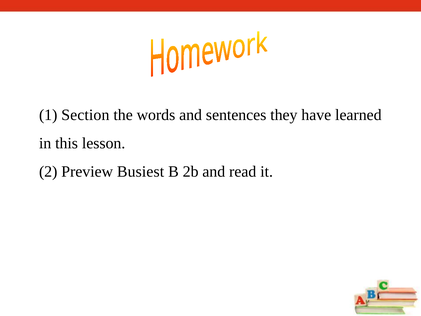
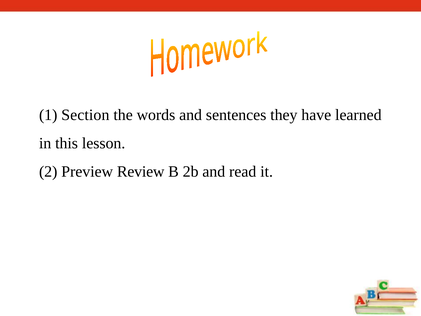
Busiest: Busiest -> Review
